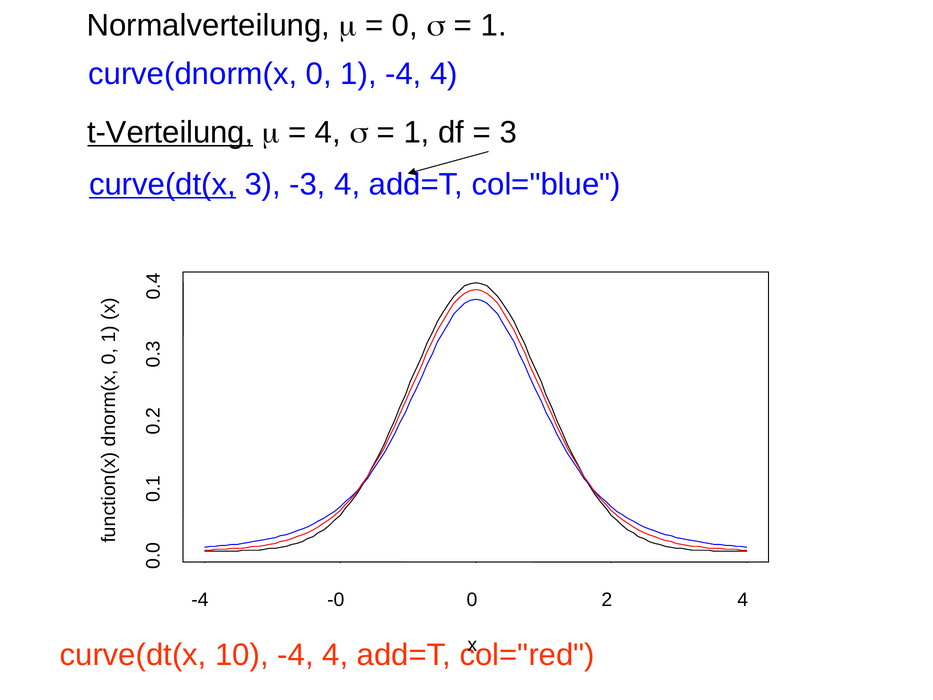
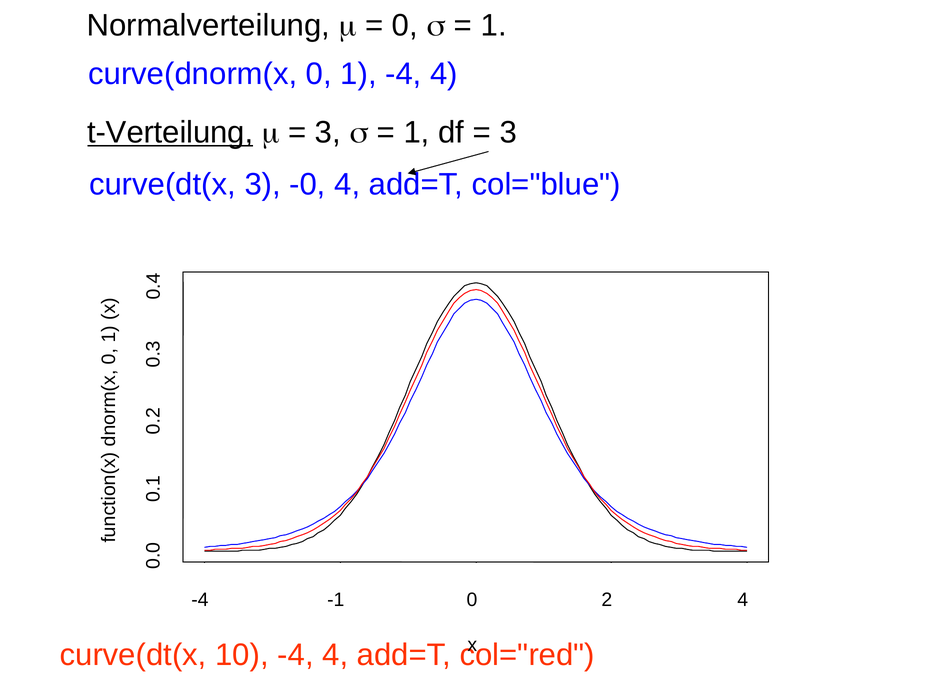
4 at (328, 132): 4 -> 3
curve(dt(x at (162, 184) underline: present -> none
-3: -3 -> -0
-0: -0 -> -1
